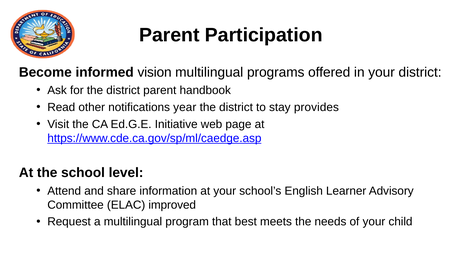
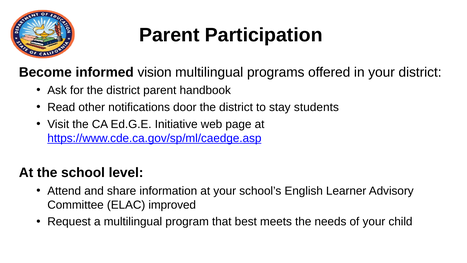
year: year -> door
provides: provides -> students
